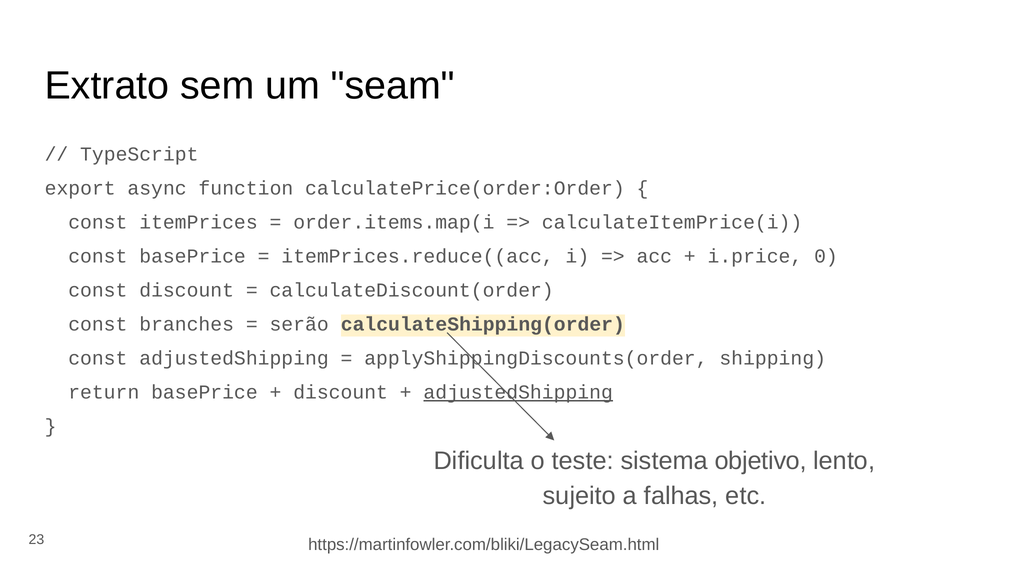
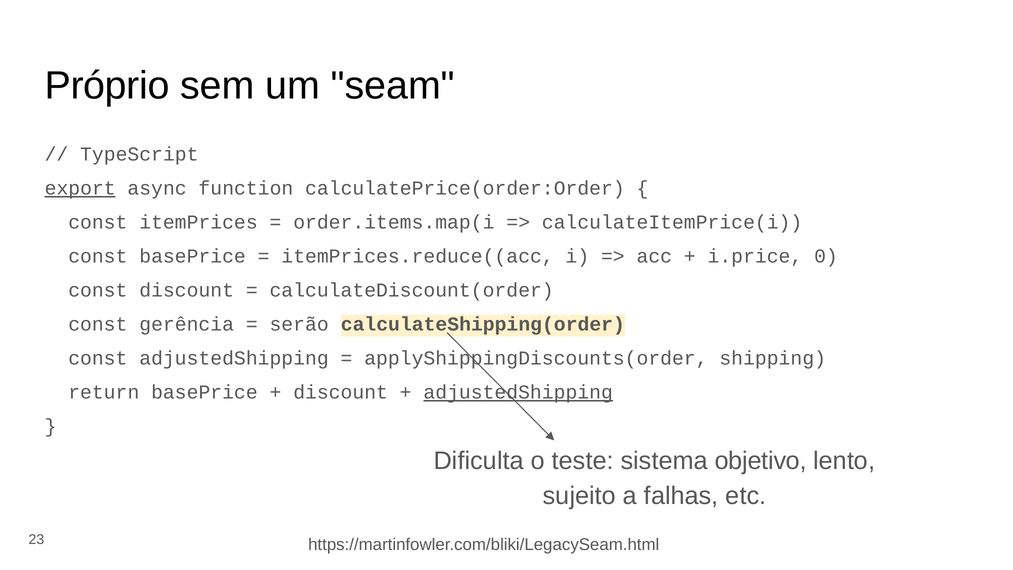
Extrato: Extrato -> Próprio
export underline: none -> present
branches: branches -> gerência
